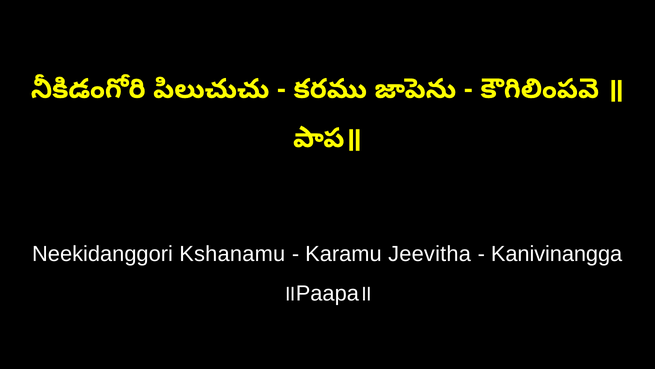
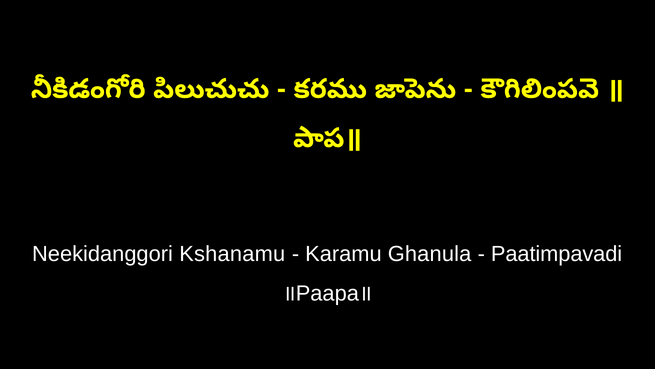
Jeevitha: Jeevitha -> Ghanula
Kanivinangga: Kanivinangga -> Paatimpavadi
